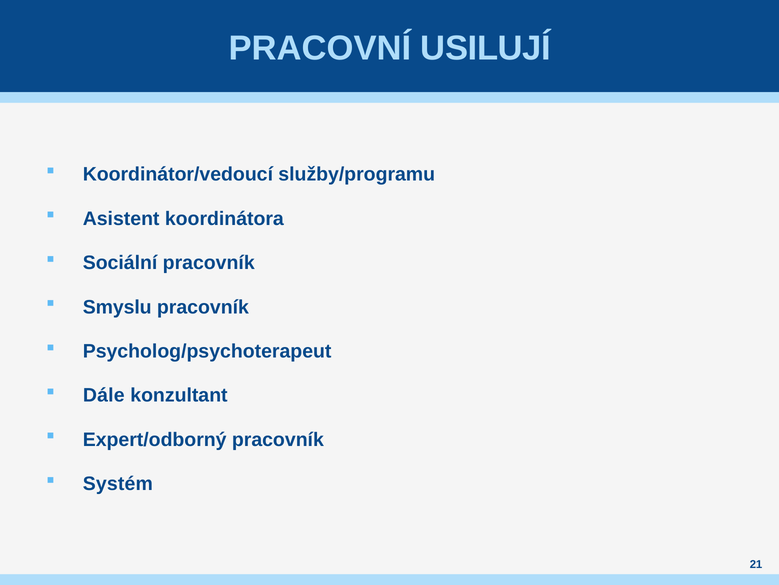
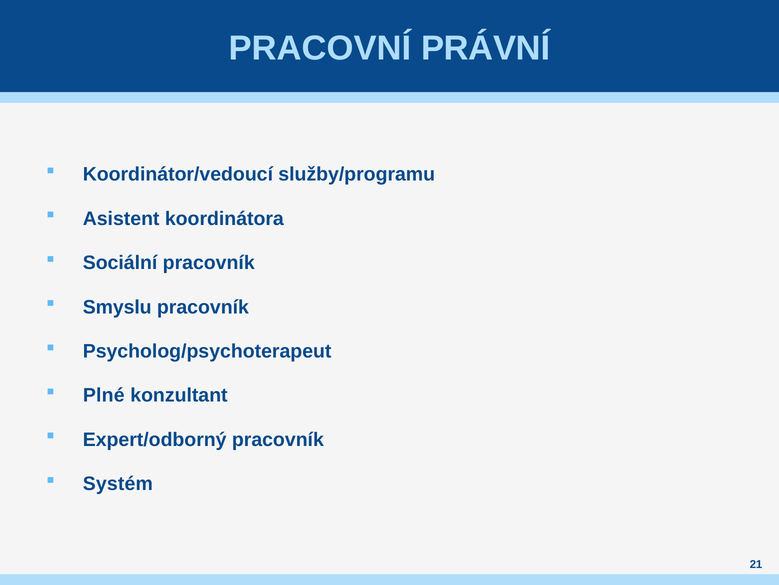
USILUJÍ: USILUJÍ -> PRÁVNÍ
Dále: Dále -> Plné
